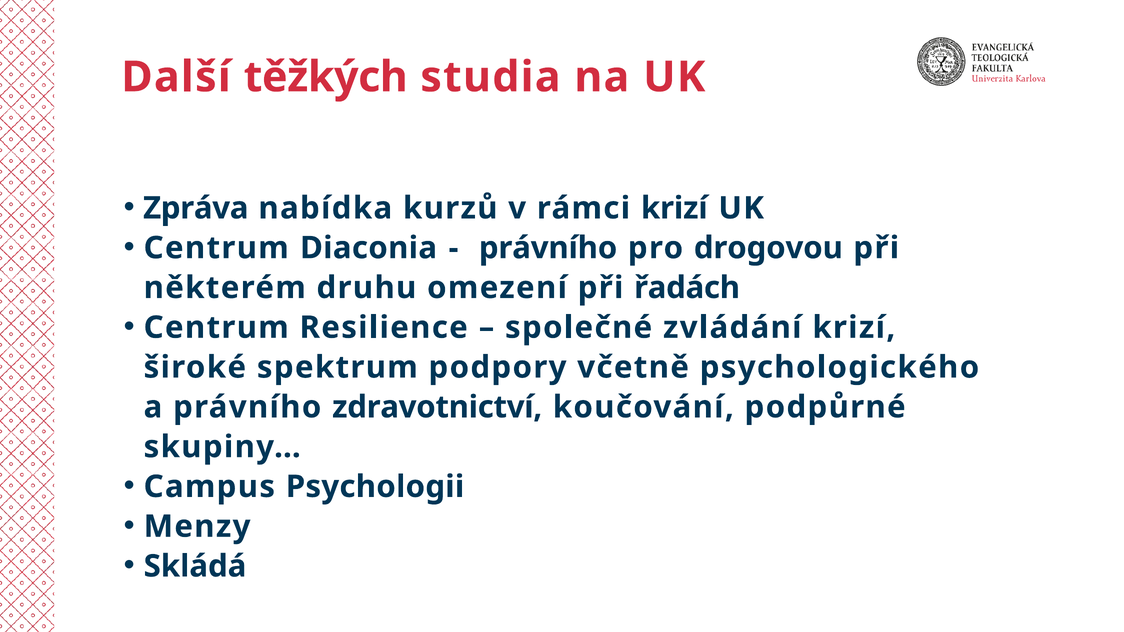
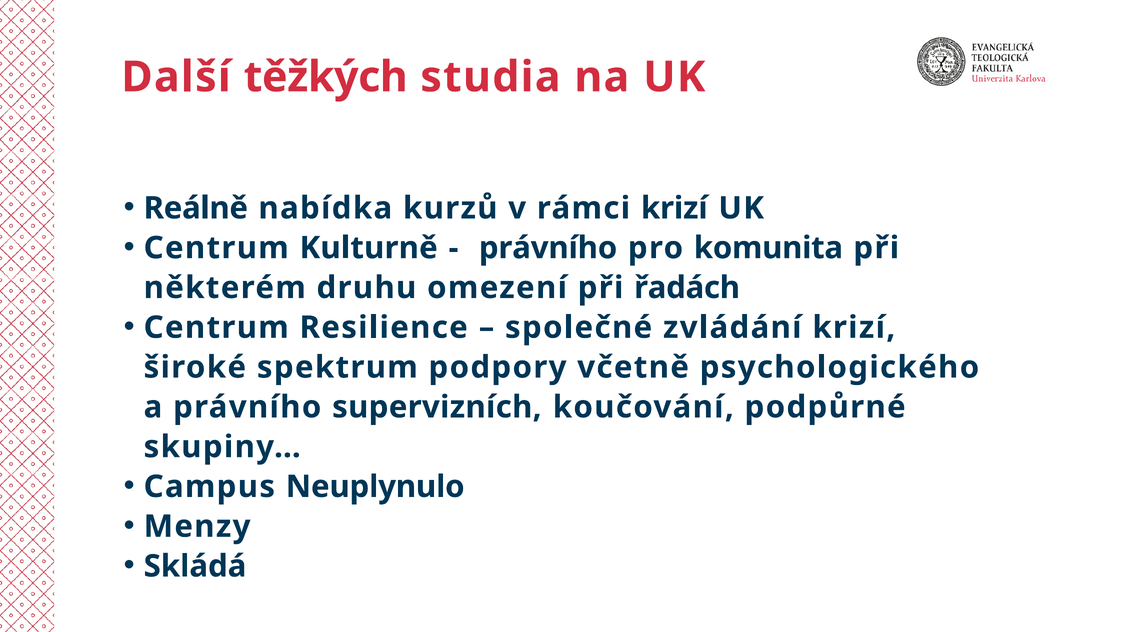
Zpráva: Zpráva -> Reálně
Diaconia: Diaconia -> Kulturně
drogovou: drogovou -> komunita
zdravotnictví: zdravotnictví -> supervizních
Psychologii: Psychologii -> Neuplynulo
